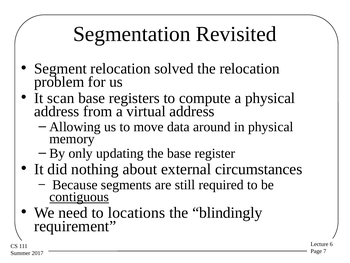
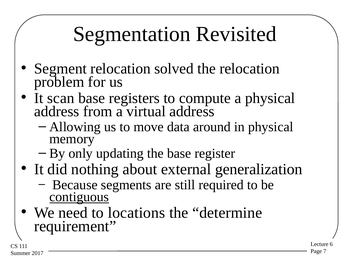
circumstances: circumstances -> generalization
blindingly: blindingly -> determine
